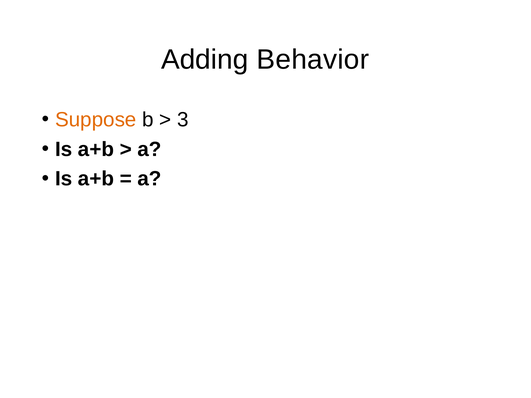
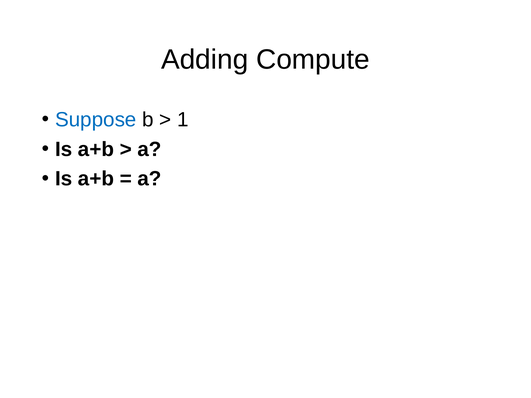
Behavior: Behavior -> Compute
Suppose colour: orange -> blue
3: 3 -> 1
